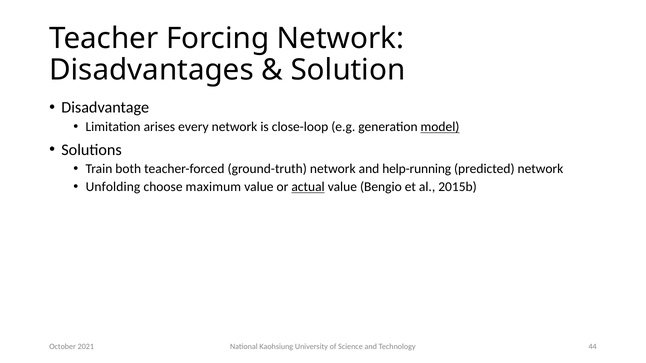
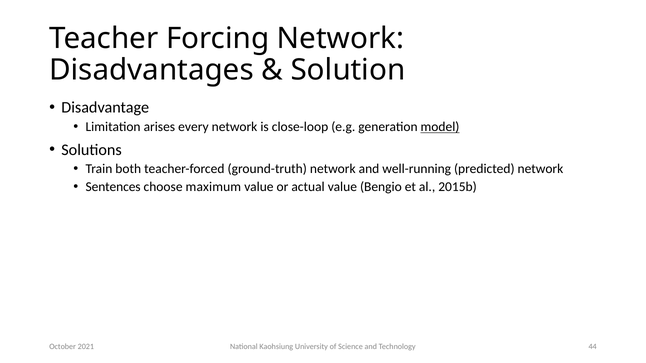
help-running: help-running -> well-running
Unfolding: Unfolding -> Sentences
actual underline: present -> none
